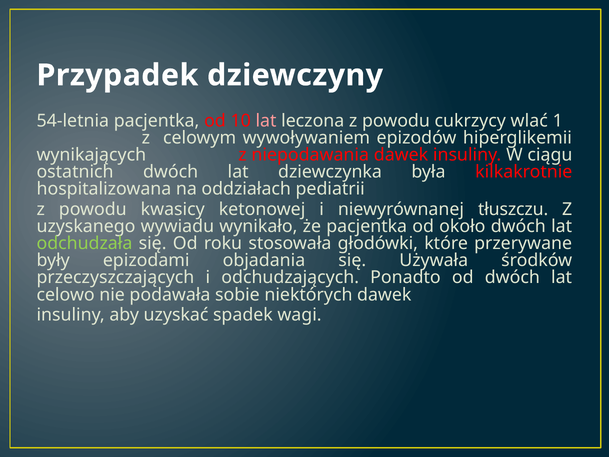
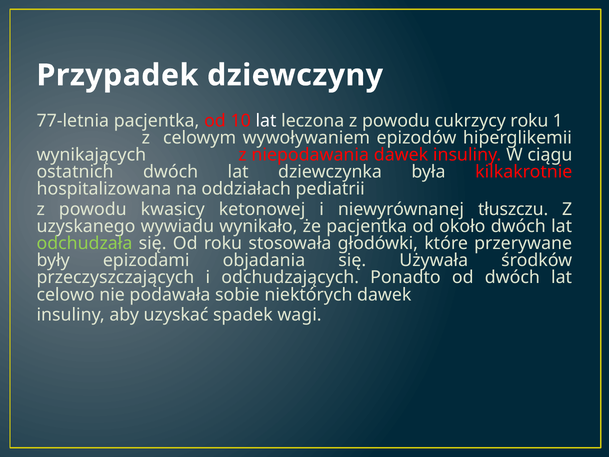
54-letnia: 54-letnia -> 77-letnia
lat at (266, 121) colour: pink -> white
cukrzycy wlać: wlać -> roku
